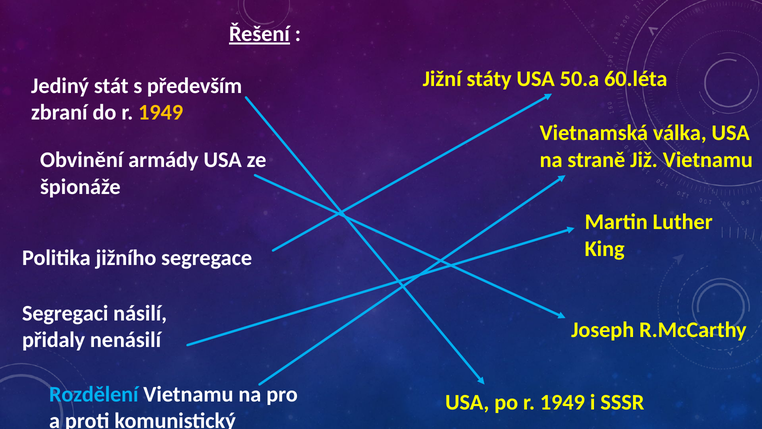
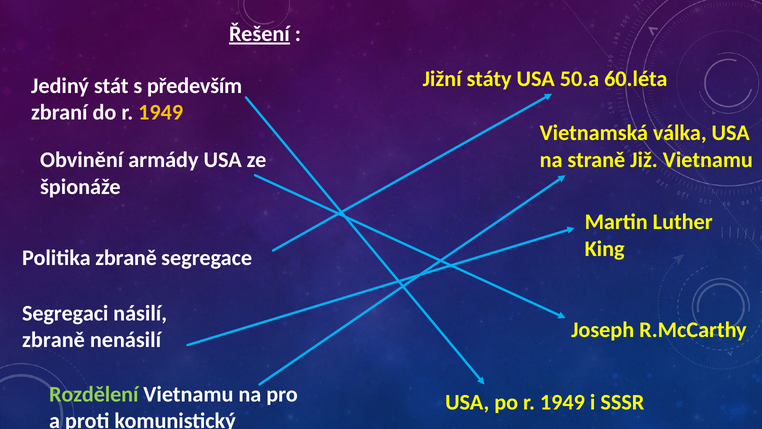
Politika jižního: jižního -> zbraně
přidaly at (54, 340): přidaly -> zbraně
Rozdělení colour: light blue -> light green
